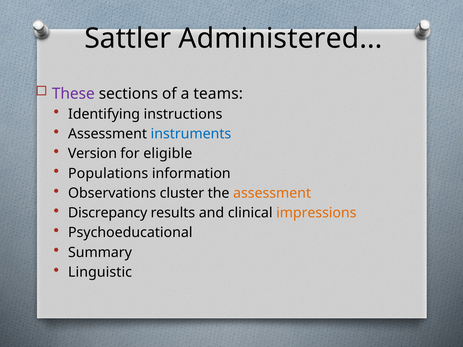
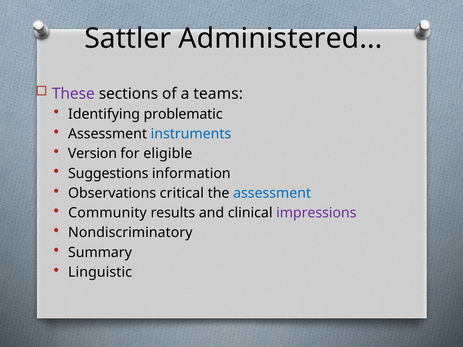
instructions: instructions -> problematic
Populations: Populations -> Suggestions
cluster: cluster -> critical
assessment at (272, 193) colour: orange -> blue
Discrepancy: Discrepancy -> Community
impressions colour: orange -> purple
Psychoeducational: Psychoeducational -> Nondiscriminatory
